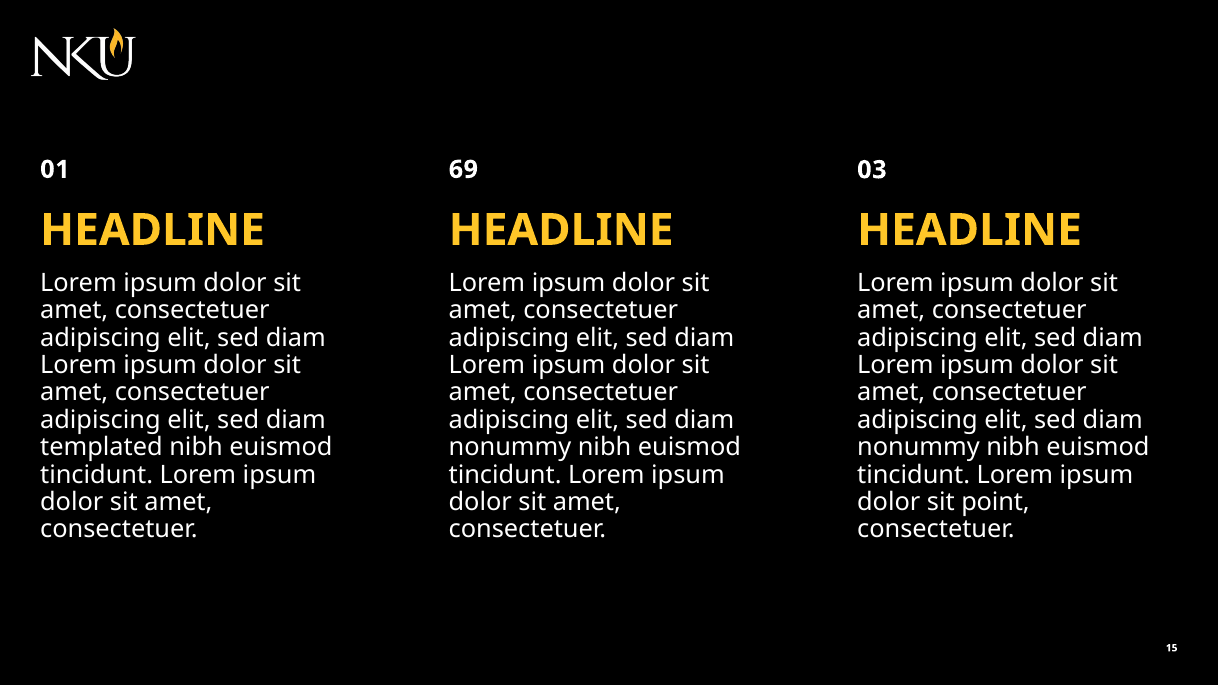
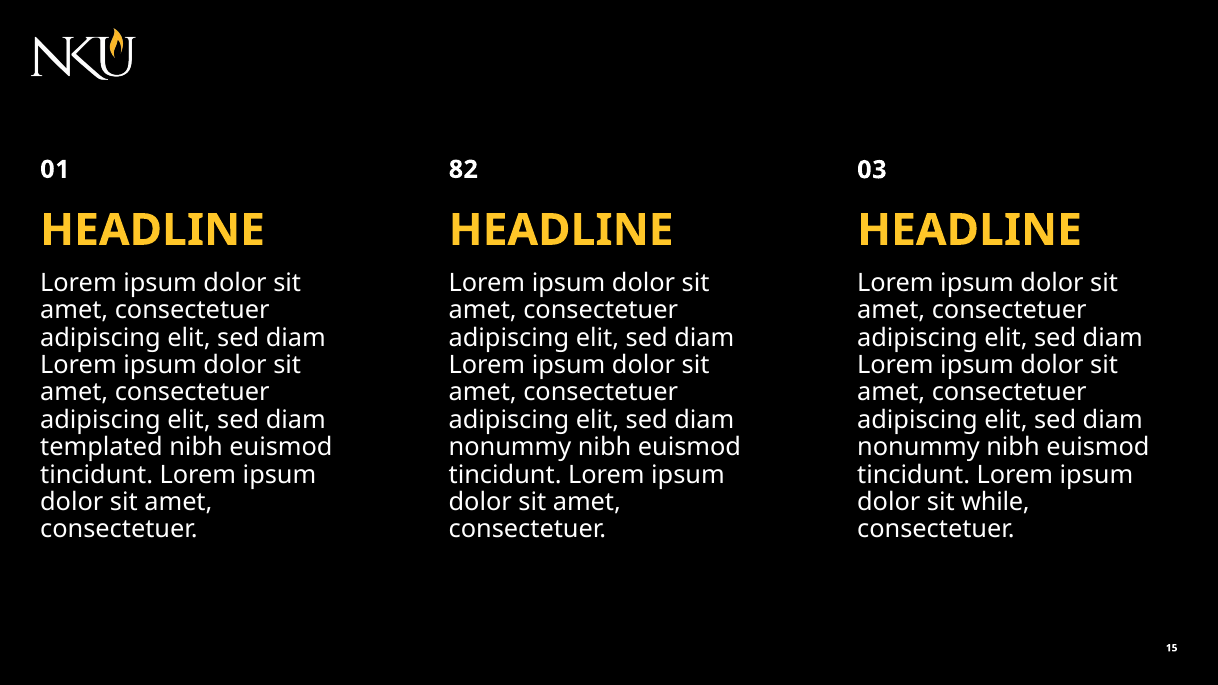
69: 69 -> 82
point: point -> while
